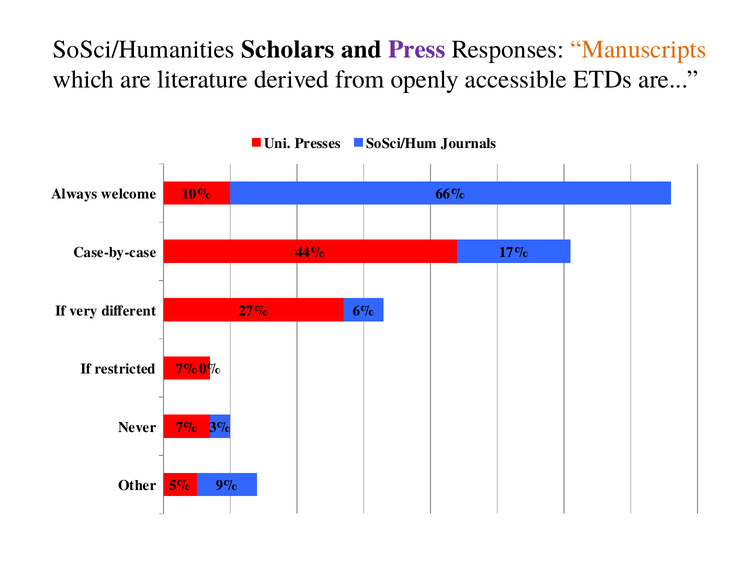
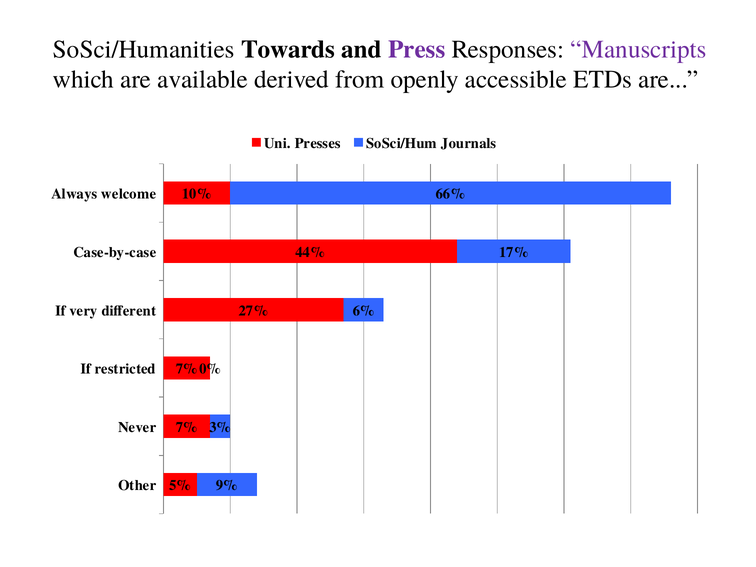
Scholars: Scholars -> Towards
Manuscripts colour: orange -> purple
literature: literature -> available
